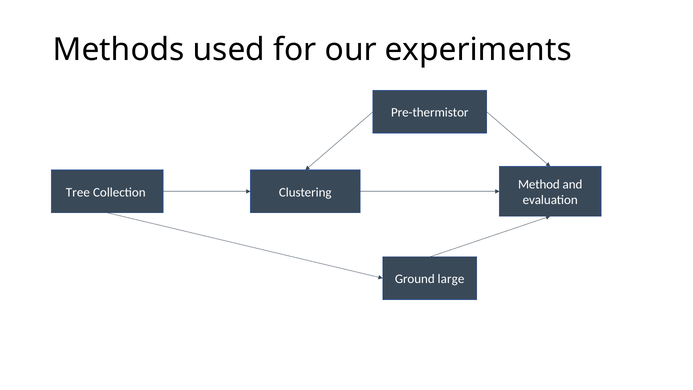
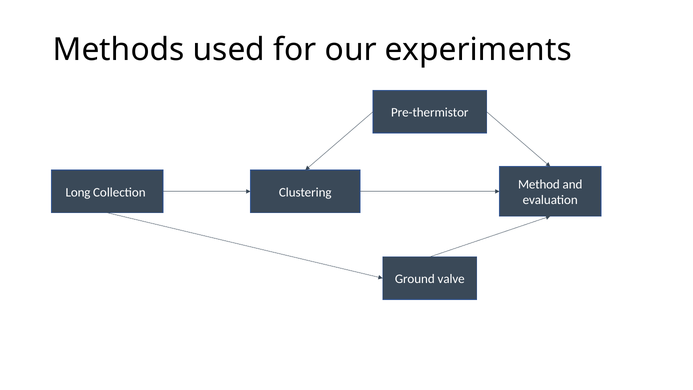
Tree: Tree -> Long
large: large -> valve
